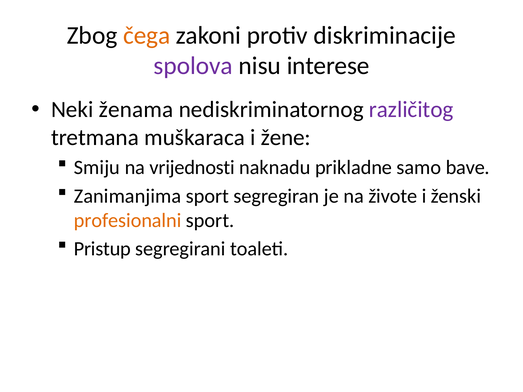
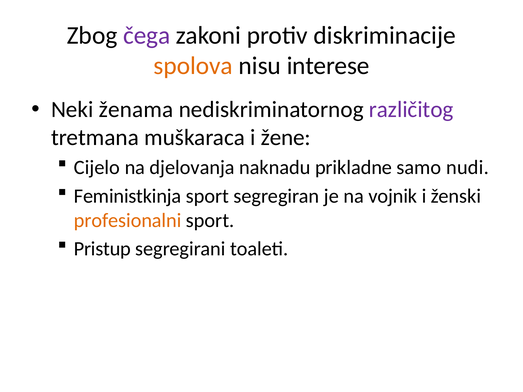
čega colour: orange -> purple
spolova colour: purple -> orange
Smiju: Smiju -> Cijelo
vrijednosti: vrijednosti -> djelovanja
bave: bave -> nudi
Zanimanjima: Zanimanjima -> Feministkinja
živote: živote -> vojnik
